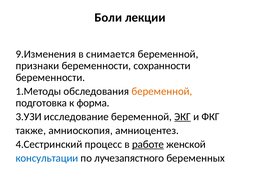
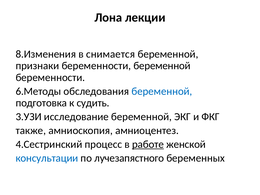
Боли: Боли -> Лона
9.Изменения: 9.Изменения -> 8.Изменения
беременности сохранности: сохранности -> беременной
1.Методы: 1.Методы -> 6.Методы
беременной at (162, 91) colour: orange -> blue
форма: форма -> судить
ЭКГ underline: present -> none
